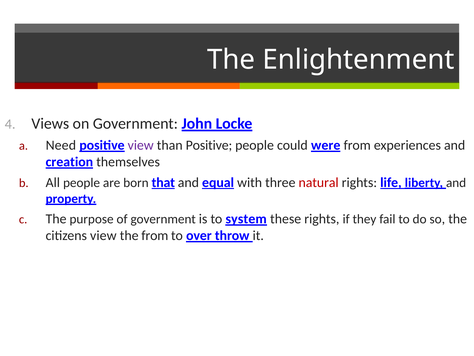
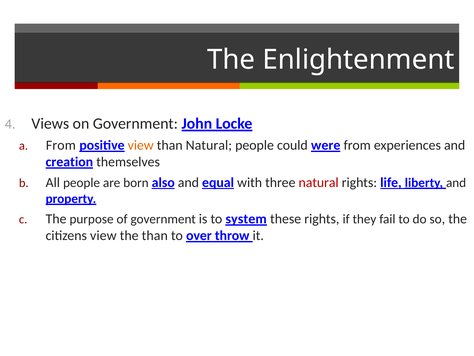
Need at (61, 145): Need -> From
view at (141, 145) colour: purple -> orange
than Positive: Positive -> Natural
that: that -> also
the from: from -> than
